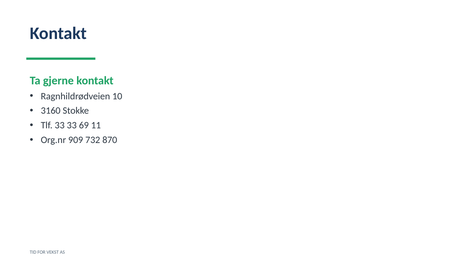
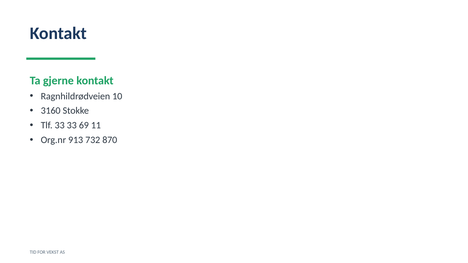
909: 909 -> 913
